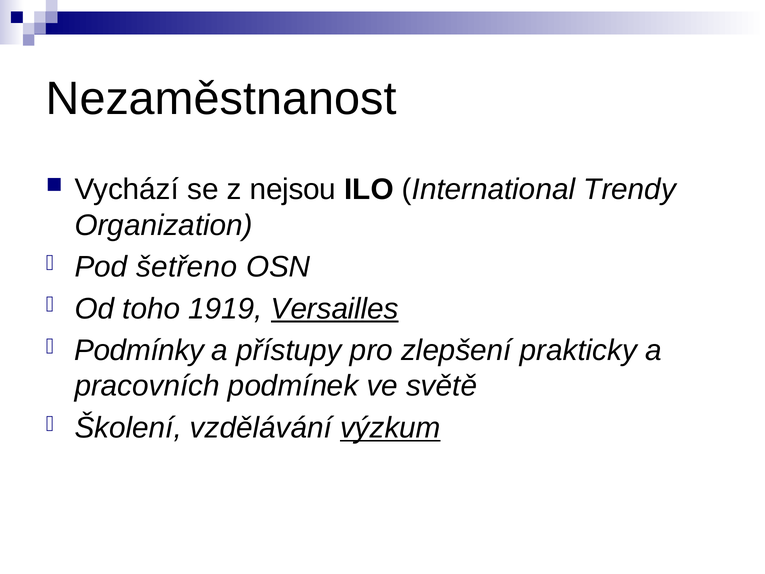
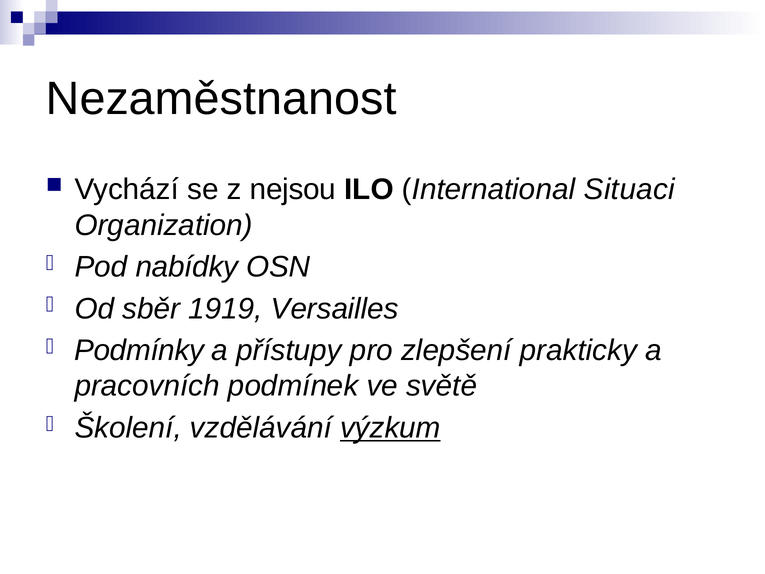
Trendy: Trendy -> Situaci
šetřeno: šetřeno -> nabídky
toho: toho -> sběr
Versailles underline: present -> none
